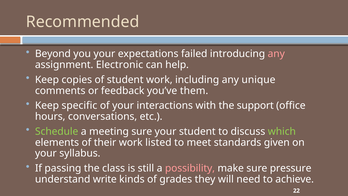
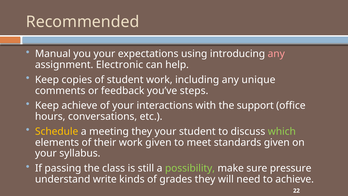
Beyond: Beyond -> Manual
failed: failed -> using
them: them -> steps
Keep specific: specific -> achieve
Schedule colour: light green -> yellow
meeting sure: sure -> they
work listed: listed -> given
possibility colour: pink -> light green
